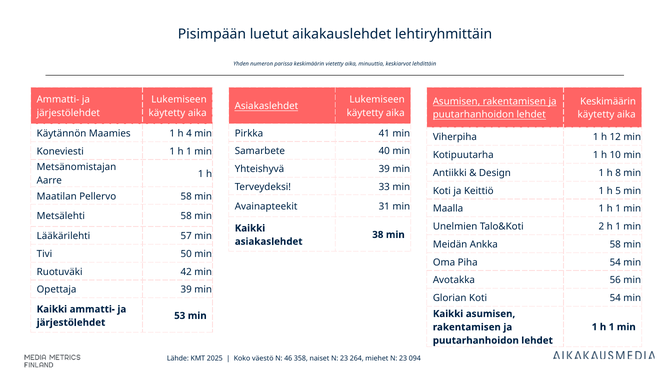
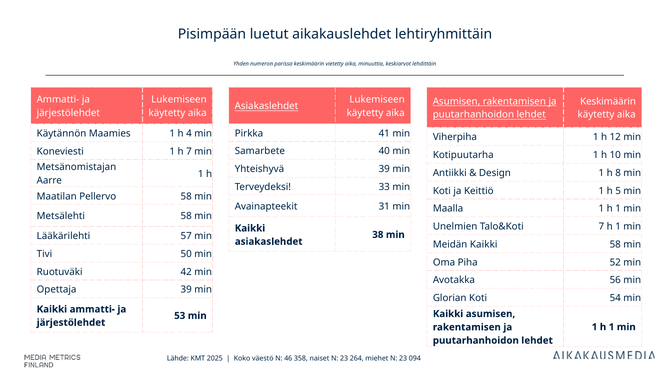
Koneviesti 1 h 1: 1 -> 7
Talo&Koti 2: 2 -> 7
Meidän Ankka: Ankka -> Kaikki
Piha 54: 54 -> 52
